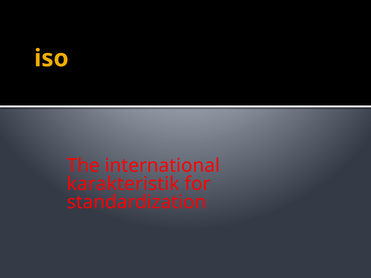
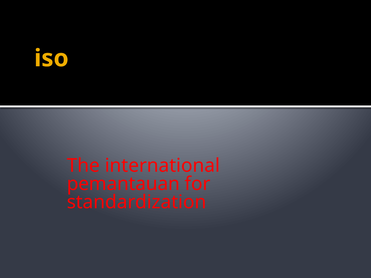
karakteristik: karakteristik -> pemantauan
